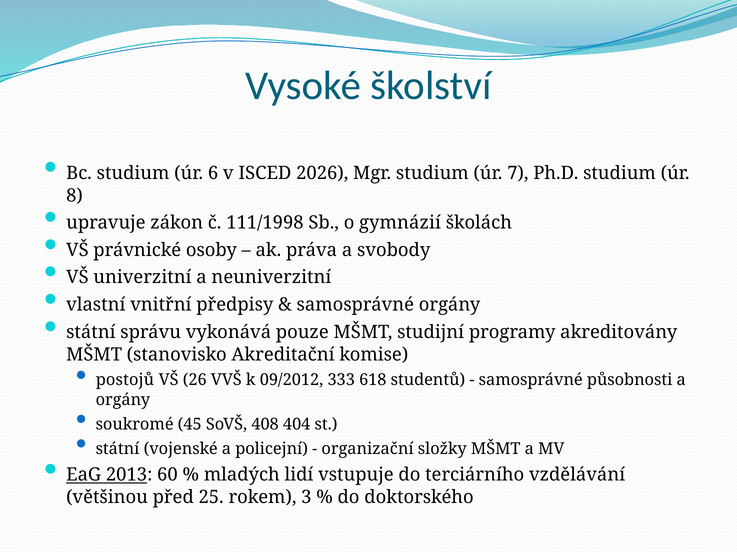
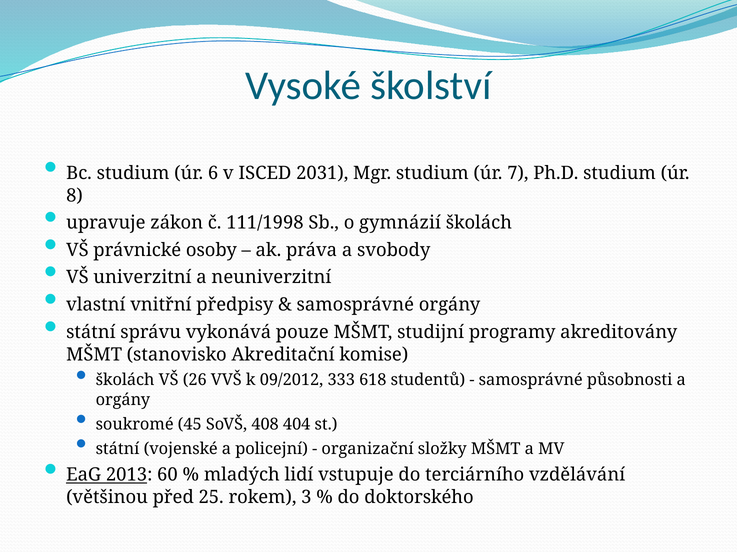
2026: 2026 -> 2031
postojů at (125, 380): postojů -> školách
